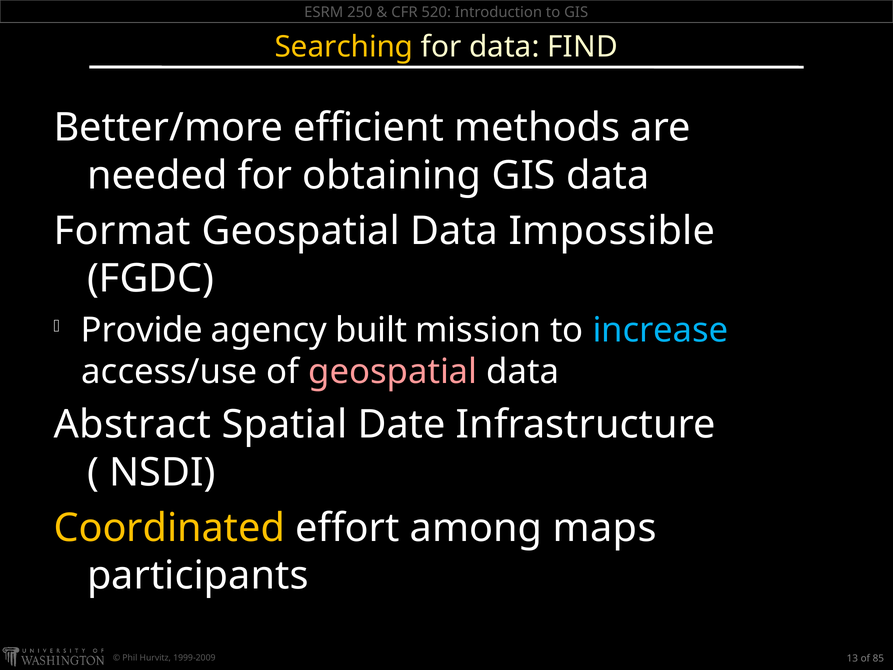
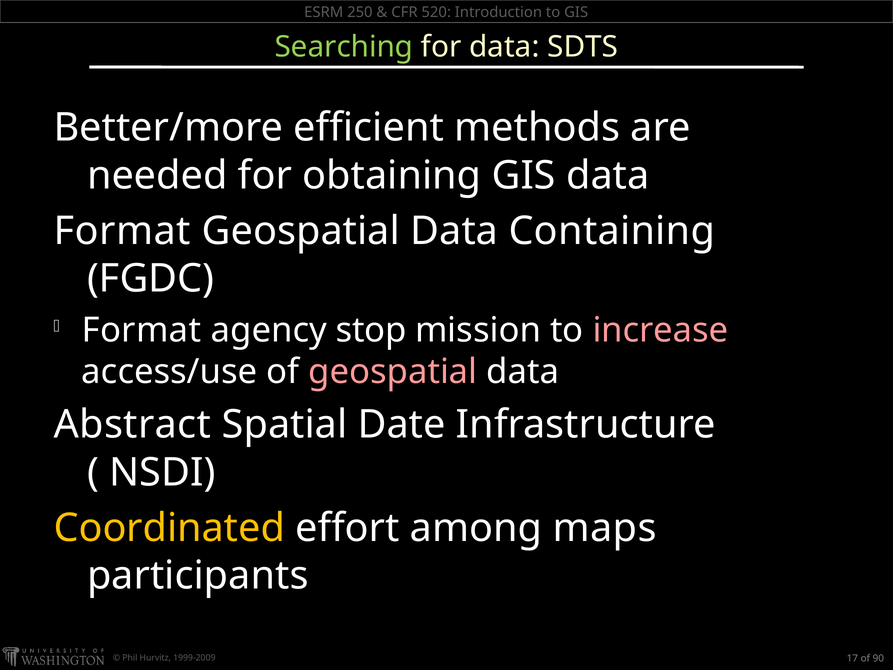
Searching colour: yellow -> light green
FIND: FIND -> SDTS
Impossible: Impossible -> Containing
Provide at (142, 330): Provide -> Format
built: built -> stop
increase colour: light blue -> pink
13: 13 -> 17
85: 85 -> 90
